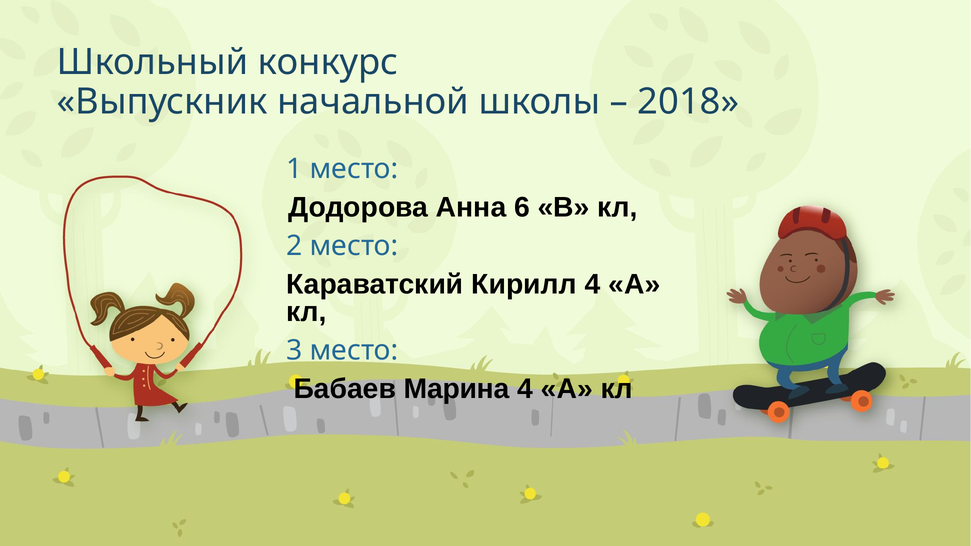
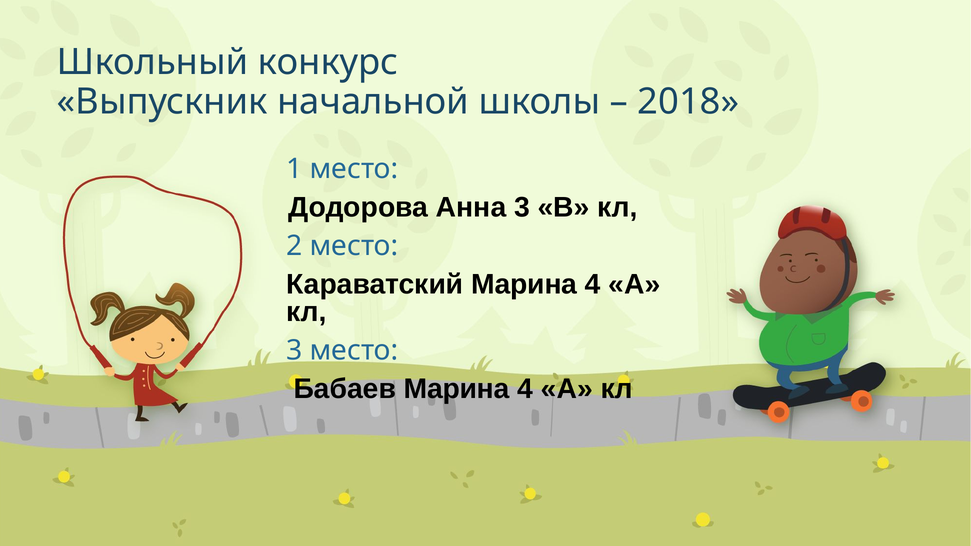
Анна 6: 6 -> 3
Караватский Кирилл: Кирилл -> Марина
